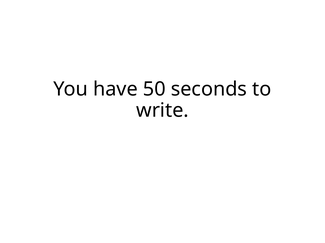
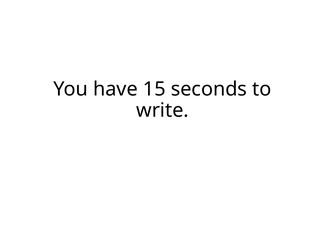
50: 50 -> 15
